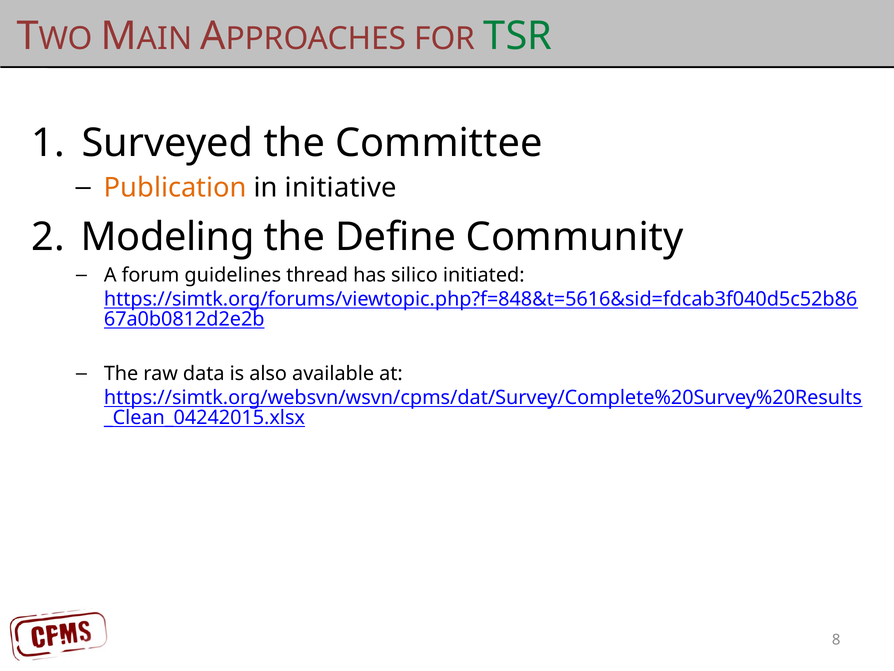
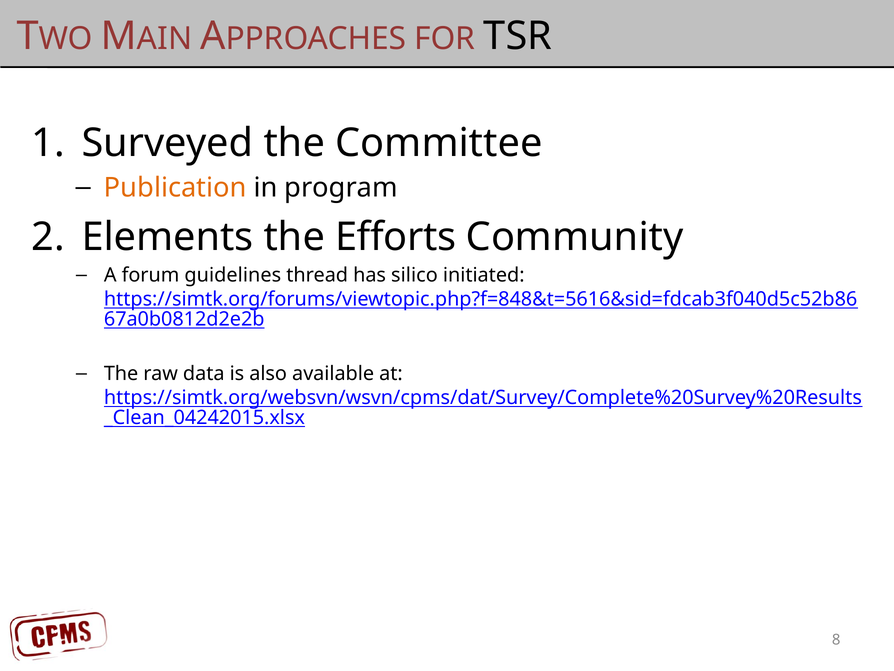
TSR colour: green -> black
initiative: initiative -> program
Modeling: Modeling -> Elements
Define: Define -> Efforts
